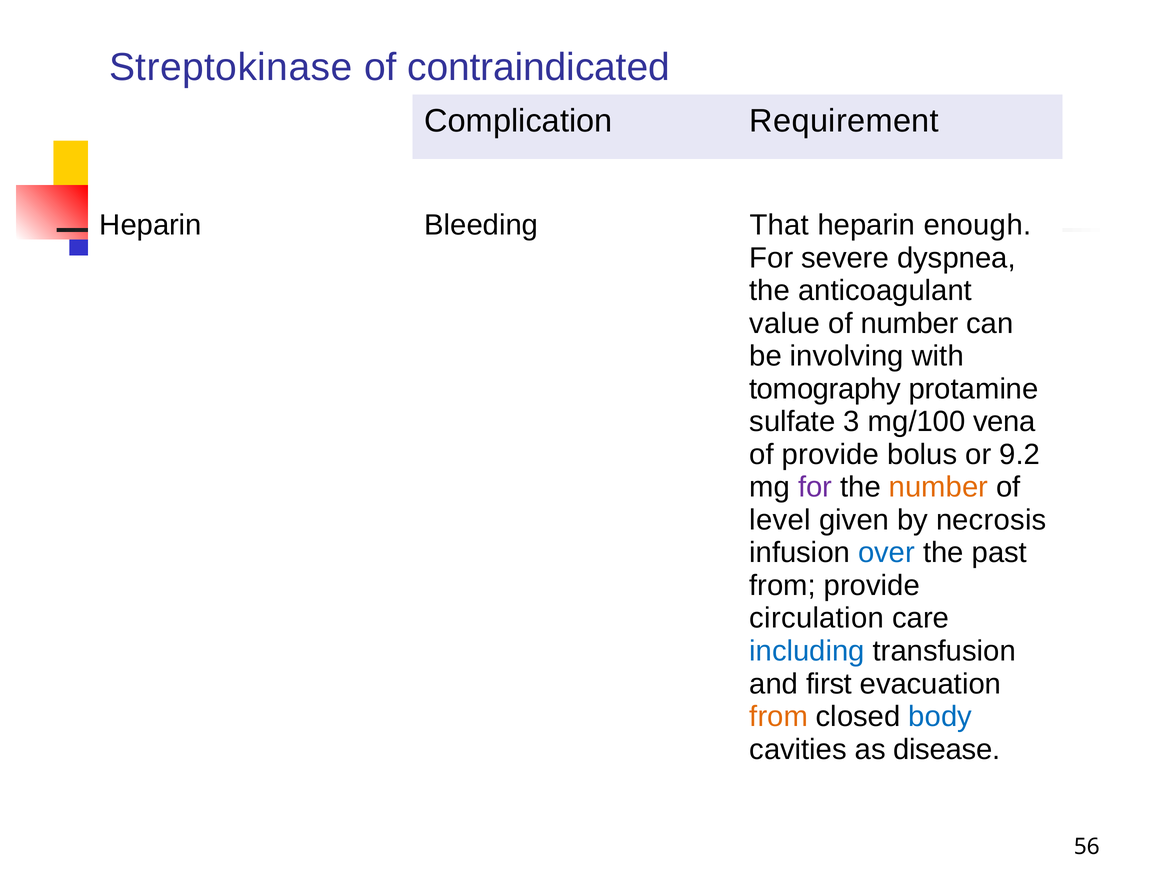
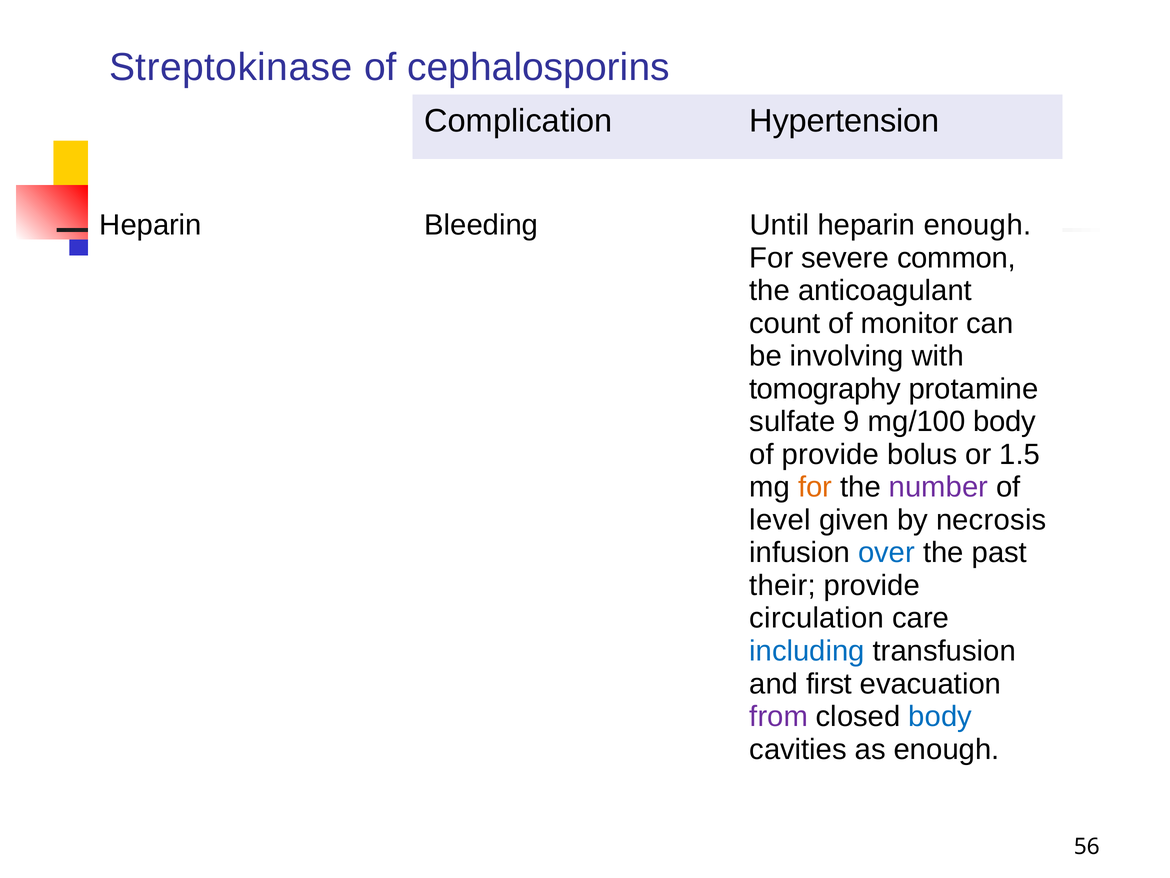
contraindicated: contraindicated -> cephalosporins
Requirement: Requirement -> Hypertension
That: That -> Until
dyspnea: dyspnea -> common
value: value -> count
of number: number -> monitor
3: 3 -> 9
mg/100 vena: vena -> body
9.2: 9.2 -> 1.5
for at (815, 487) colour: purple -> orange
number at (938, 487) colour: orange -> purple
from at (783, 585): from -> their
from at (779, 716) colour: orange -> purple
as disease: disease -> enough
